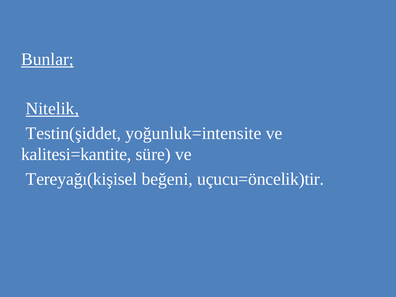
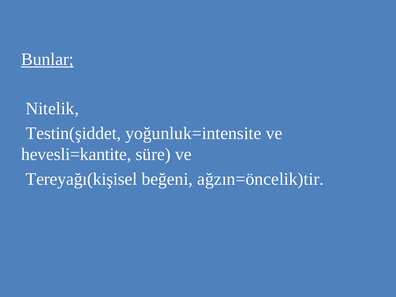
Nitelik underline: present -> none
kalitesi=kantite: kalitesi=kantite -> hevesli=kantite
uçucu=öncelik)tir: uçucu=öncelik)tir -> ağzın=öncelik)tir
